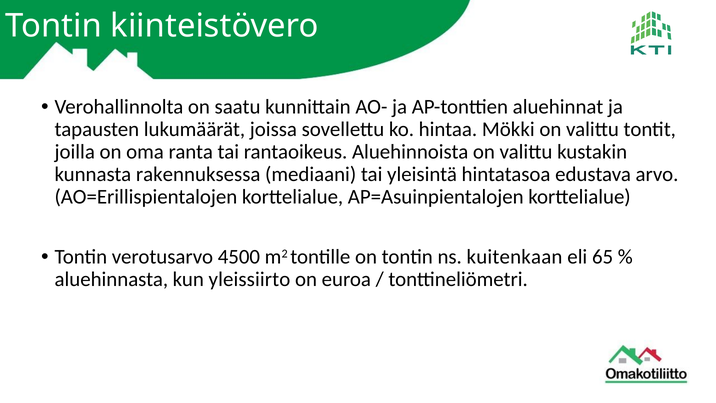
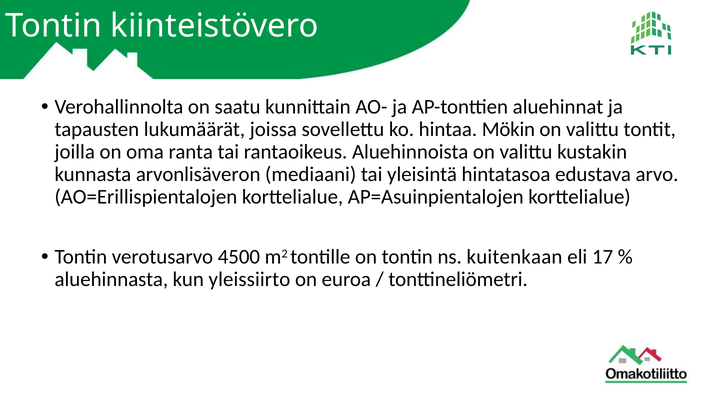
Mökki: Mökki -> Mökin
rakennuksessa: rakennuksessa -> arvonlisäveron
65: 65 -> 17
